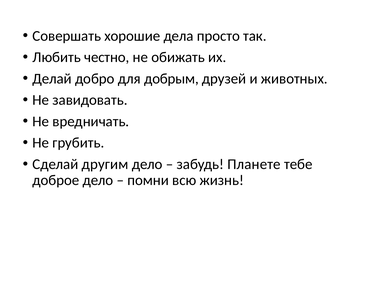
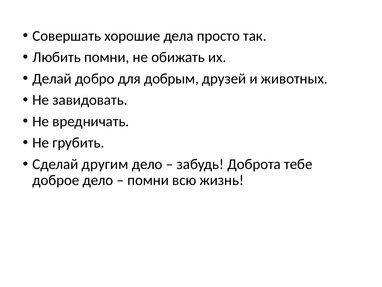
Любить честно: честно -> помни
Планете: Планете -> Доброта
